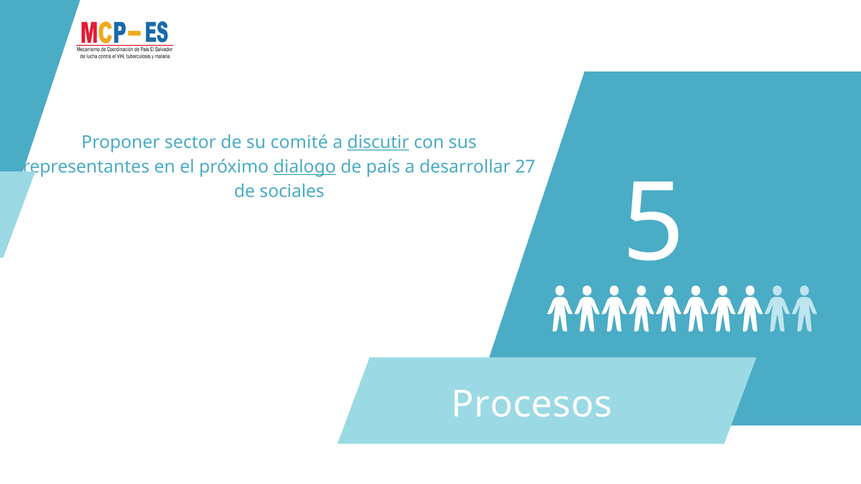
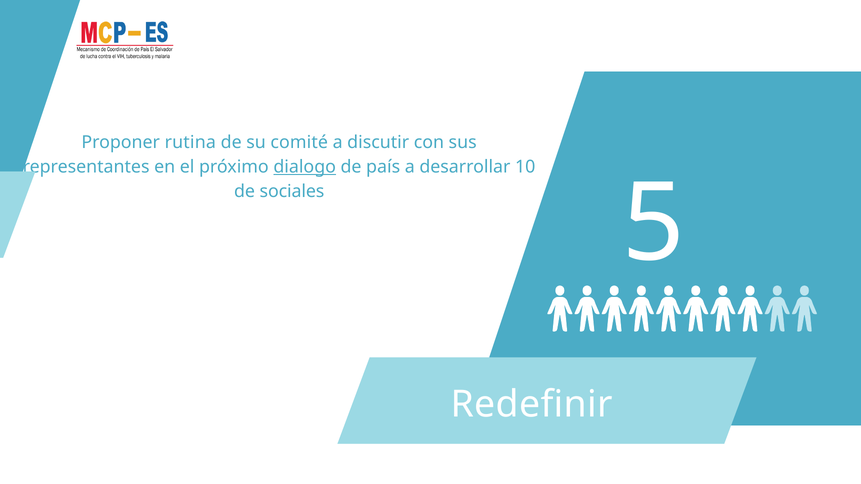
sector: sector -> rutina
discutir underline: present -> none
27: 27 -> 10
Procesos: Procesos -> Redefinir
